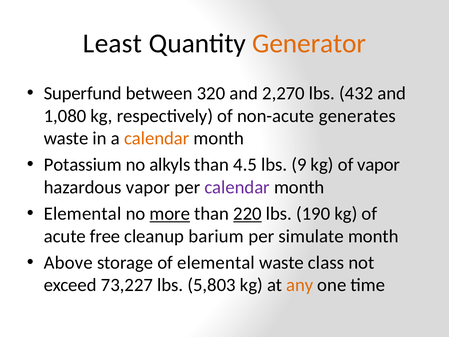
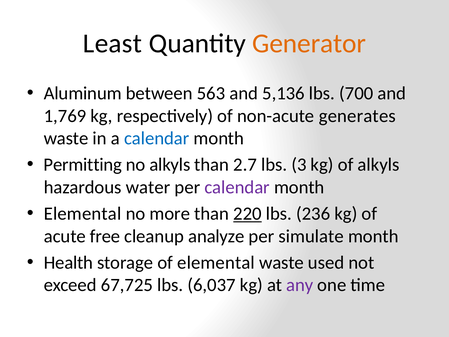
Superfund: Superfund -> Aluminum
320: 320 -> 563
2,270: 2,270 -> 5,136
432: 432 -> 700
1,080: 1,080 -> 1,769
calendar at (157, 138) colour: orange -> blue
Potassium: Potassium -> Permitting
4.5: 4.5 -> 2.7
9: 9 -> 3
of vapor: vapor -> alkyls
hazardous vapor: vapor -> water
more underline: present -> none
190: 190 -> 236
barium: barium -> analyze
Above: Above -> Health
class: class -> used
73,227: 73,227 -> 67,725
5,803: 5,803 -> 6,037
any colour: orange -> purple
